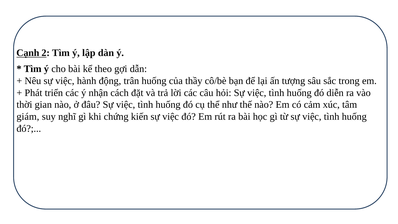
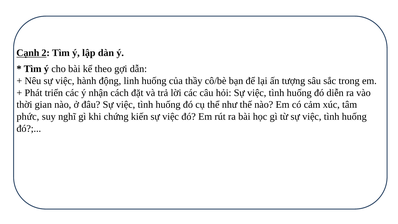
trân: trân -> linh
giám: giám -> phức
